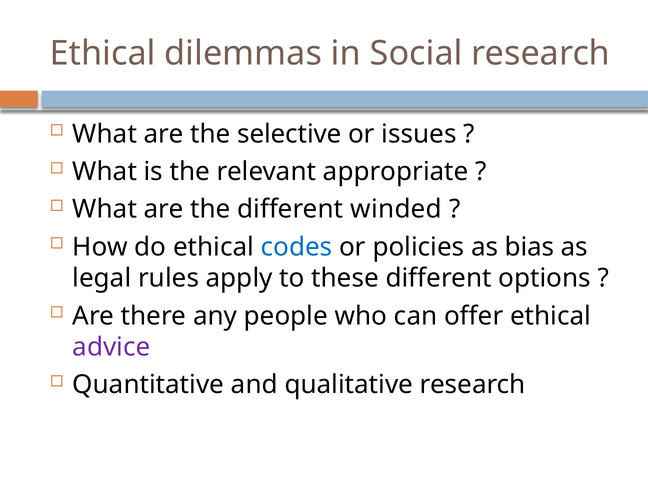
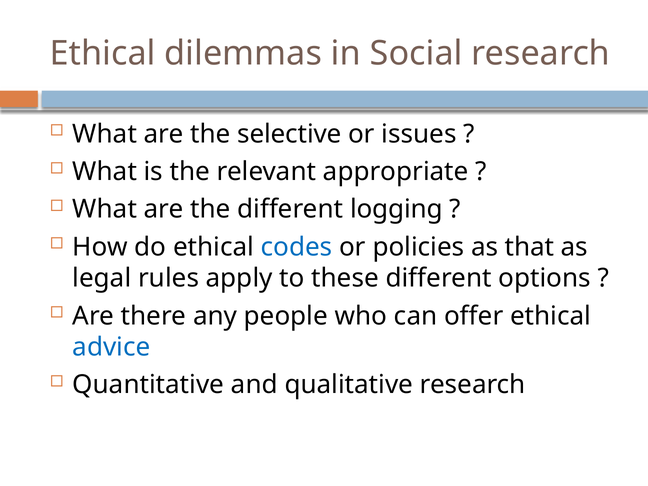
winded: winded -> logging
bias: bias -> that
advice colour: purple -> blue
